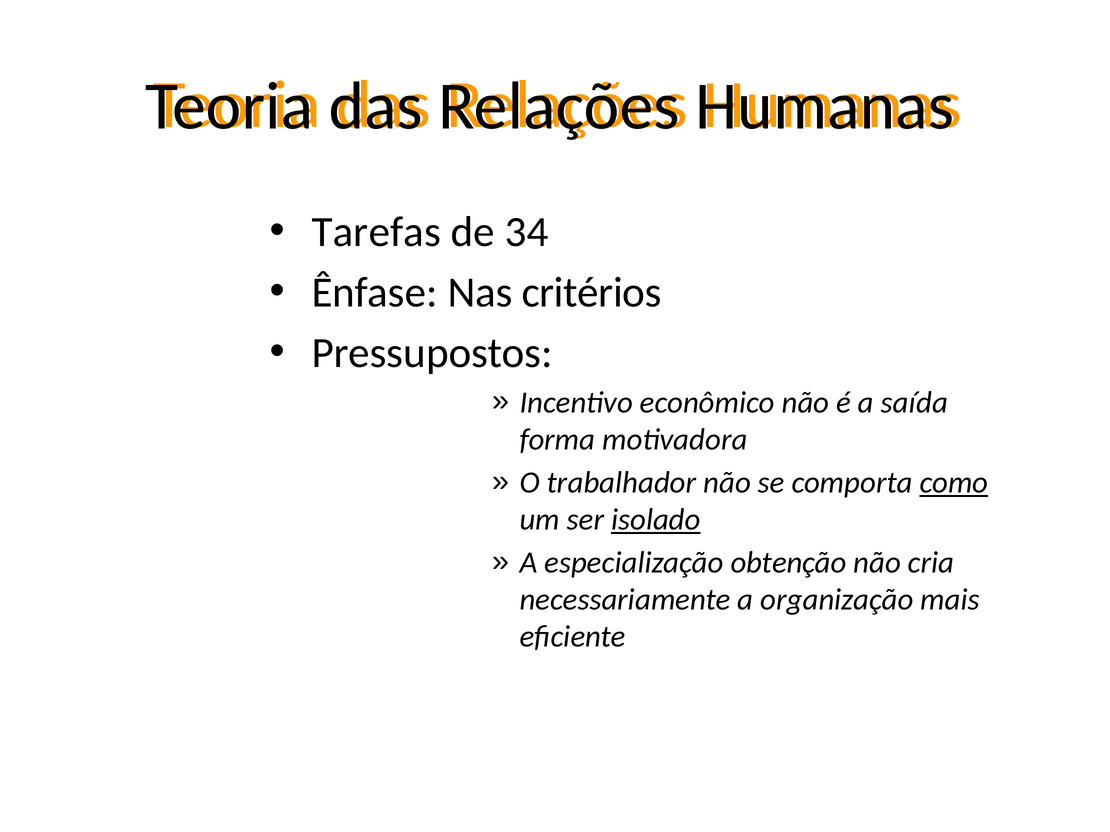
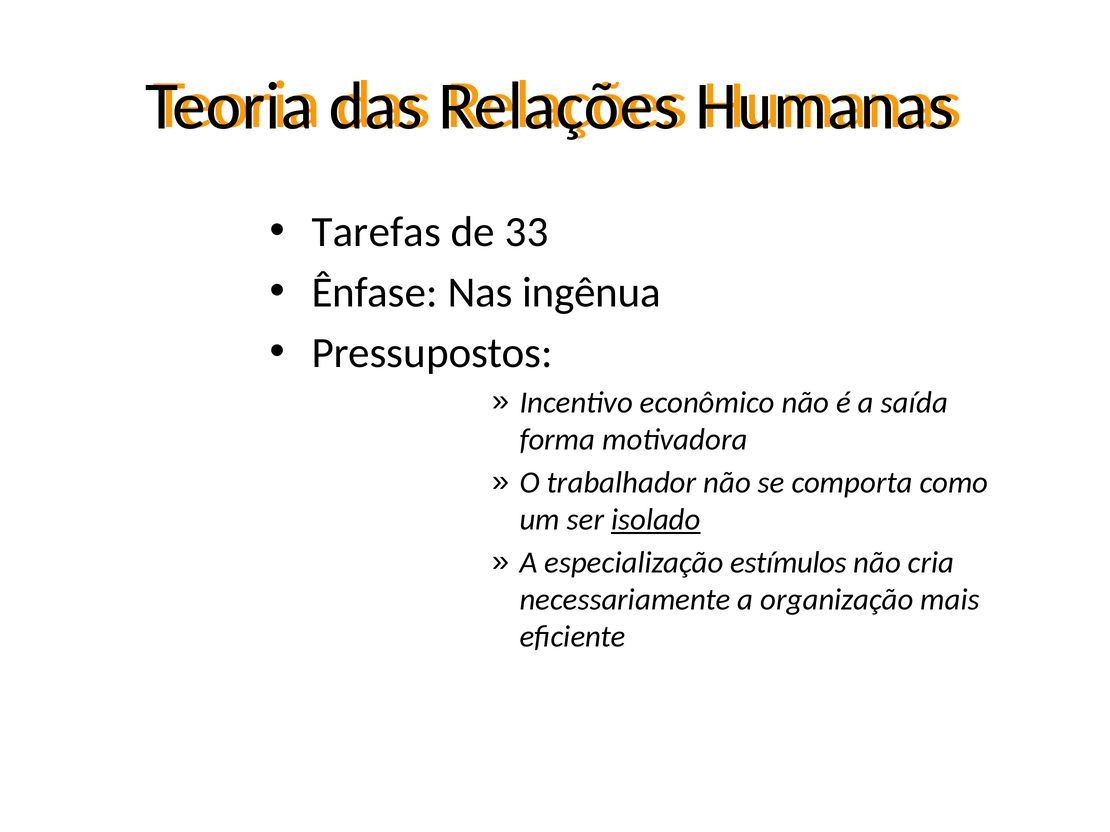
34: 34 -> 33
critérios: critérios -> ingênua
como underline: present -> none
obtenção: obtenção -> estímulos
